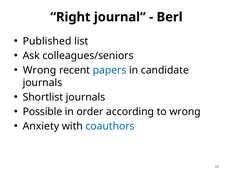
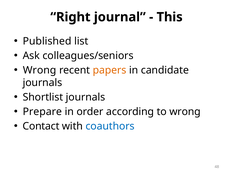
Berl: Berl -> This
papers colour: blue -> orange
Possible: Possible -> Prepare
Anxiety: Anxiety -> Contact
